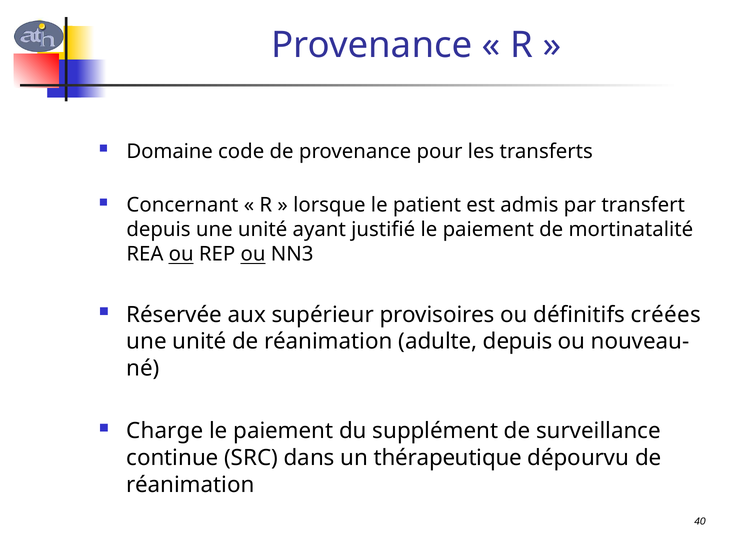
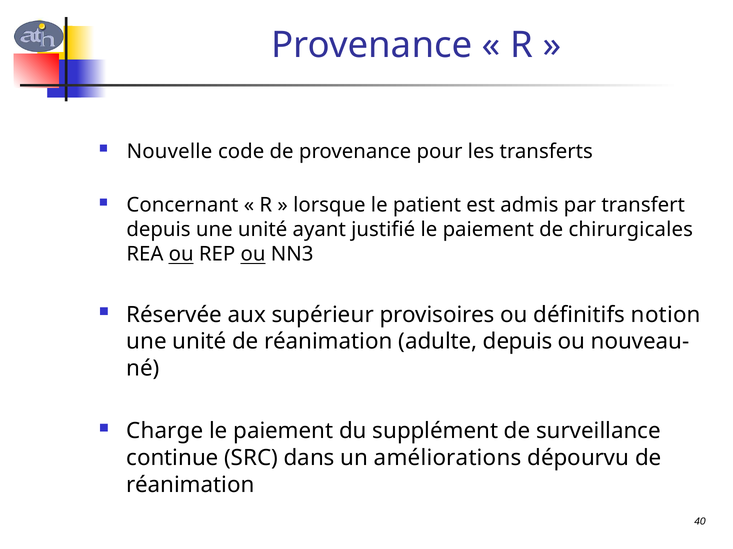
Domaine: Domaine -> Nouvelle
mortinatalité: mortinatalité -> chirurgicales
créées: créées -> notion
thérapeutique: thérapeutique -> améliorations
